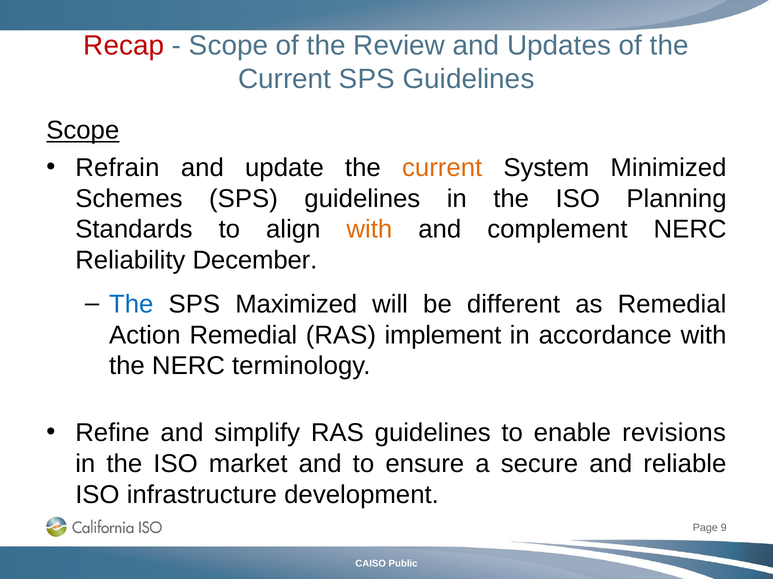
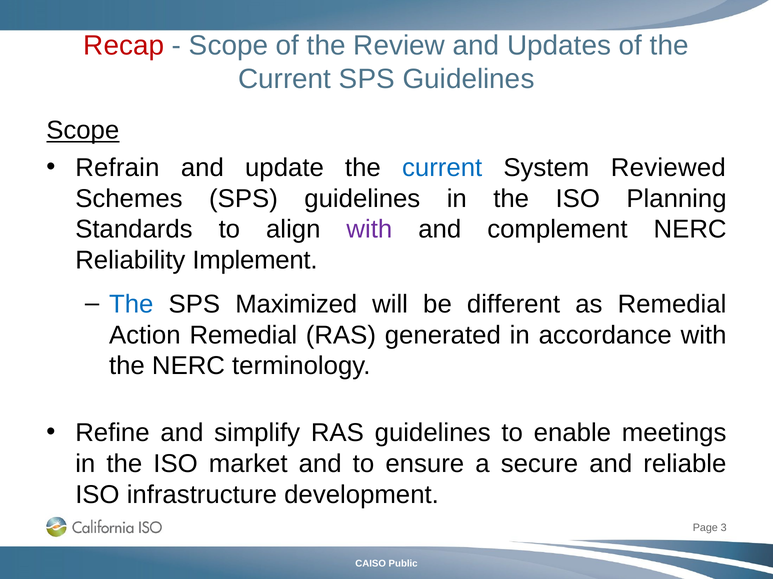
current at (442, 168) colour: orange -> blue
Minimized: Minimized -> Reviewed
with at (369, 230) colour: orange -> purple
December: December -> Implement
implement: implement -> generated
revisions: revisions -> meetings
9: 9 -> 3
